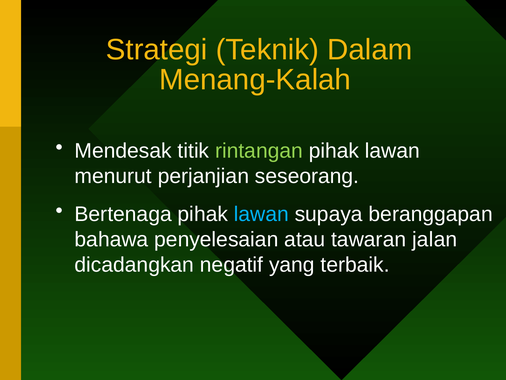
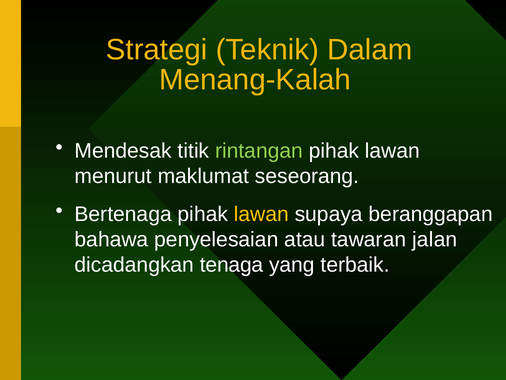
perjanjian: perjanjian -> maklumat
lawan at (261, 214) colour: light blue -> yellow
negatif: negatif -> tenaga
